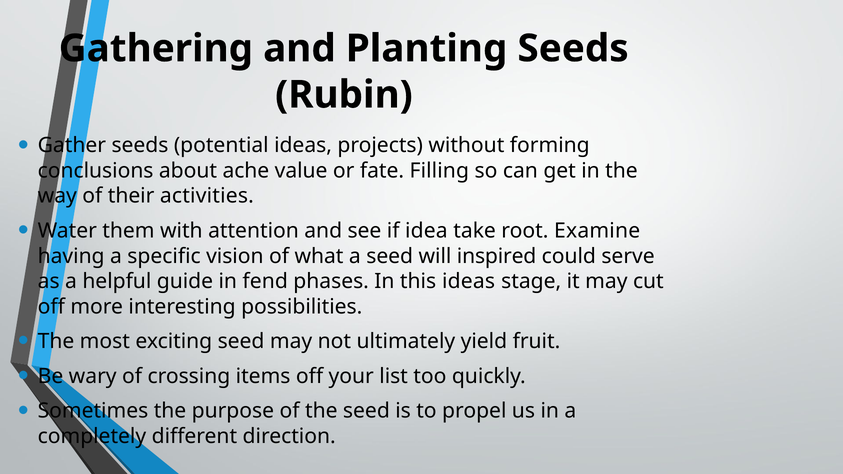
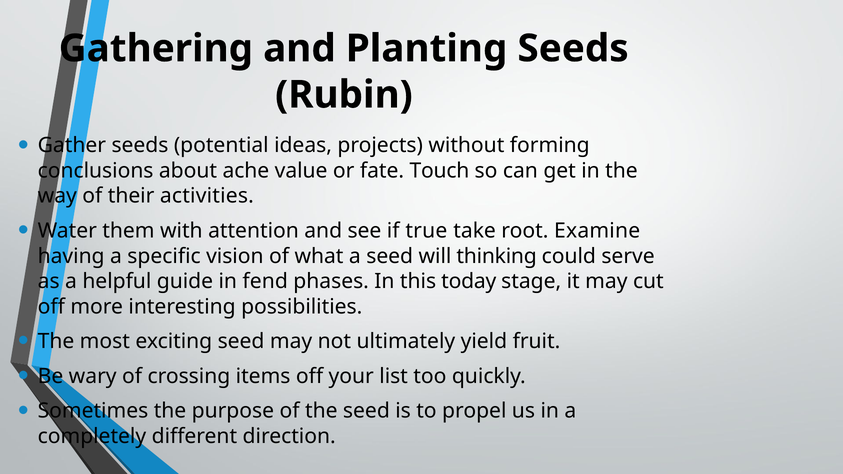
Filling: Filling -> Touch
idea: idea -> true
inspired: inspired -> thinking
this ideas: ideas -> today
